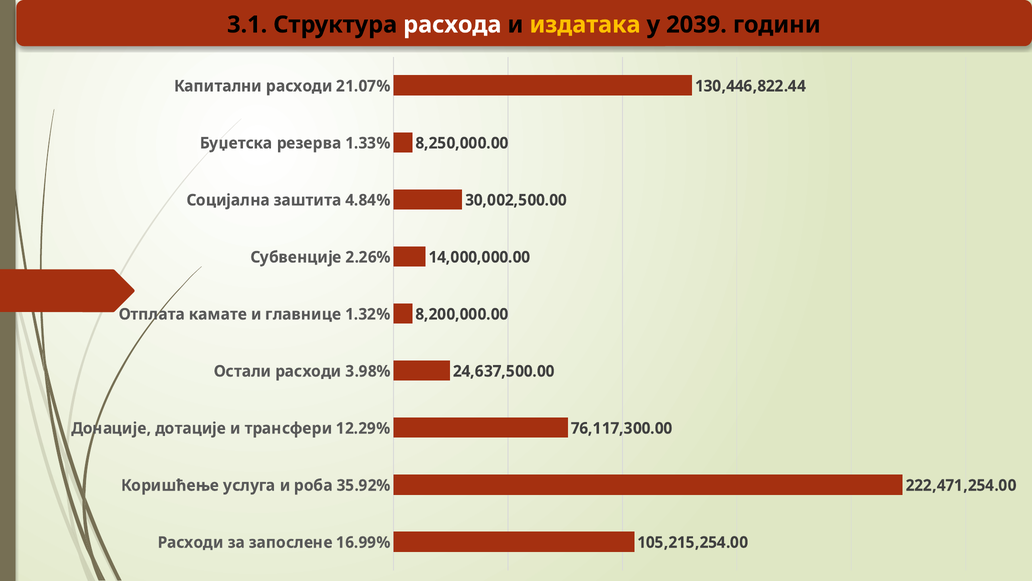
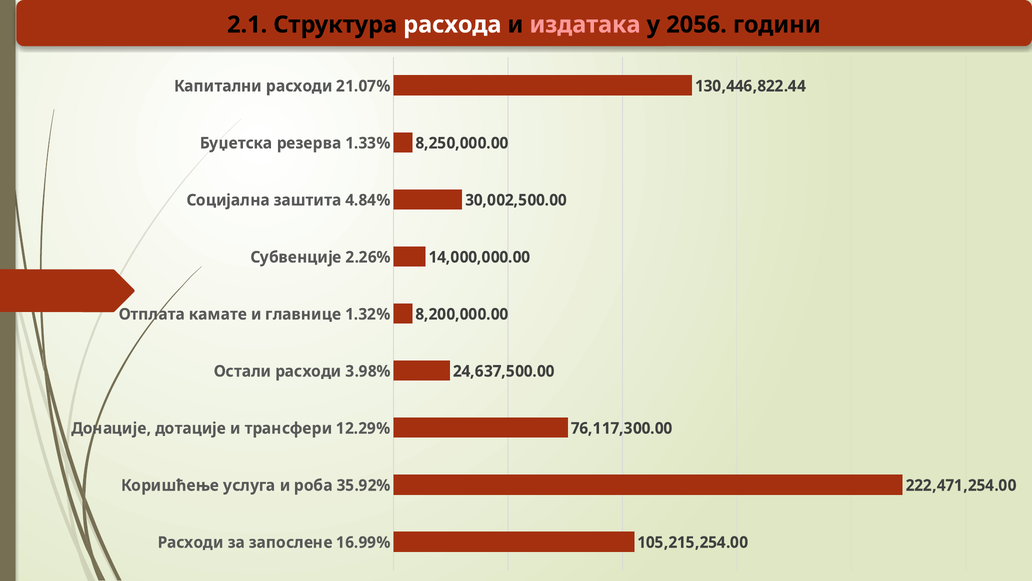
3.1: 3.1 -> 2.1
издатака colour: yellow -> pink
2039: 2039 -> 2056
